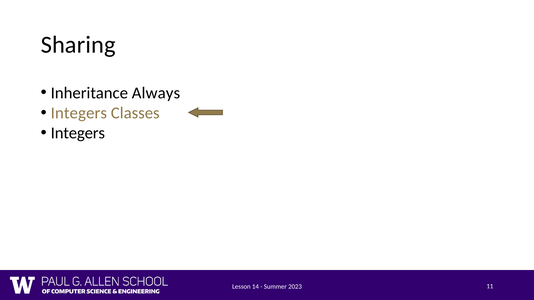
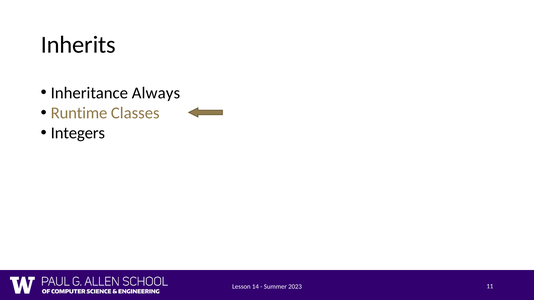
Sharing: Sharing -> Inherits
Integers at (79, 113): Integers -> Runtime
